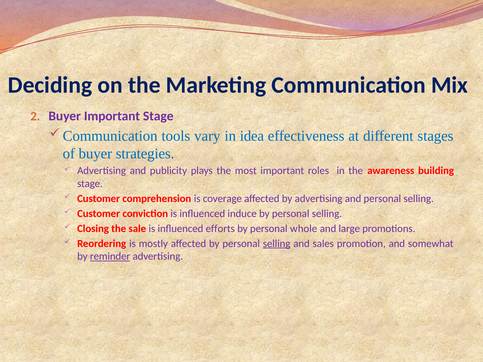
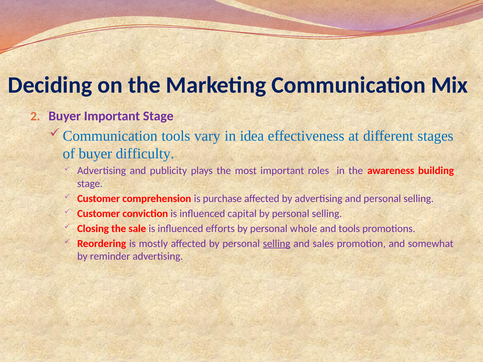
strategies: strategies -> difficulty
coverage: coverage -> purchase
induce: induce -> capital
and large: large -> tools
reminder underline: present -> none
